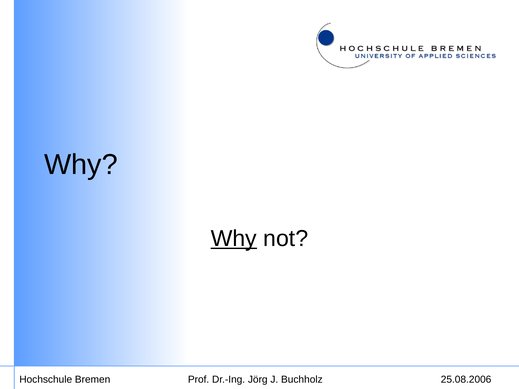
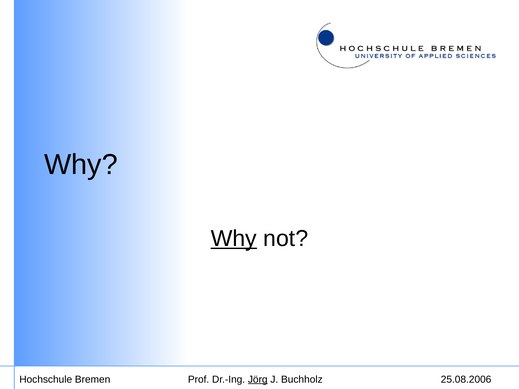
Jörg underline: none -> present
